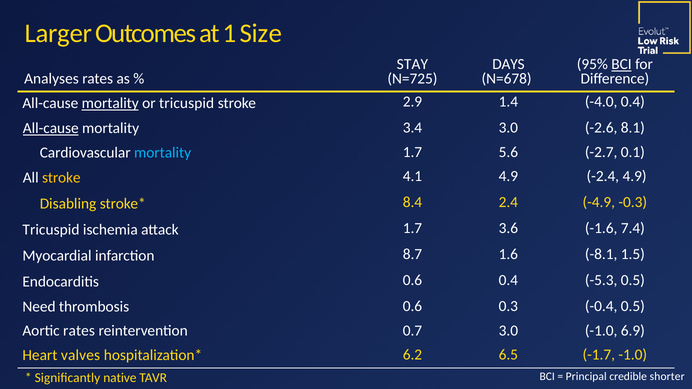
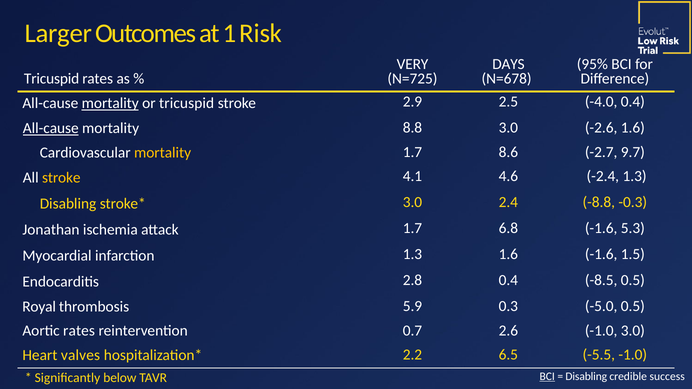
Size: Size -> Risk
STAY: STAY -> VERY
BCI at (622, 64) underline: present -> none
Analyses at (52, 79): Analyses -> Tricuspid
1.4: 1.4 -> 2.5
3.4: 3.4 -> 8.8
-2.6 8.1: 8.1 -> 1.6
mortality at (163, 153) colour: light blue -> yellow
5.6: 5.6 -> 8.6
0.1: 0.1 -> 9.7
4.1 4.9: 4.9 -> 4.6
-2.4 4.9: 4.9 -> 1.3
8.4 at (412, 202): 8.4 -> 3.0
-4.9: -4.9 -> -8.8
Tricuspid at (51, 230): Tricuspid -> Jonathan
3.6: 3.6 -> 6.8
7.4: 7.4 -> 5.3
infarction 8.7: 8.7 -> 1.3
1.6 -8.1: -8.1 -> -1.6
Endocarditis 0.6: 0.6 -> 2.8
-5.3: -5.3 -> -8.5
Need: Need -> Royal
thrombosis 0.6: 0.6 -> 5.9
-0.4: -0.4 -> -5.0
0.7 3.0: 3.0 -> 2.6
-1.0 6.9: 6.9 -> 3.0
6.2: 6.2 -> 2.2
-1.7: -1.7 -> -5.5
native: native -> below
BCI at (547, 376) underline: none -> present
Principal at (586, 376): Principal -> Disabling
shorter: shorter -> success
